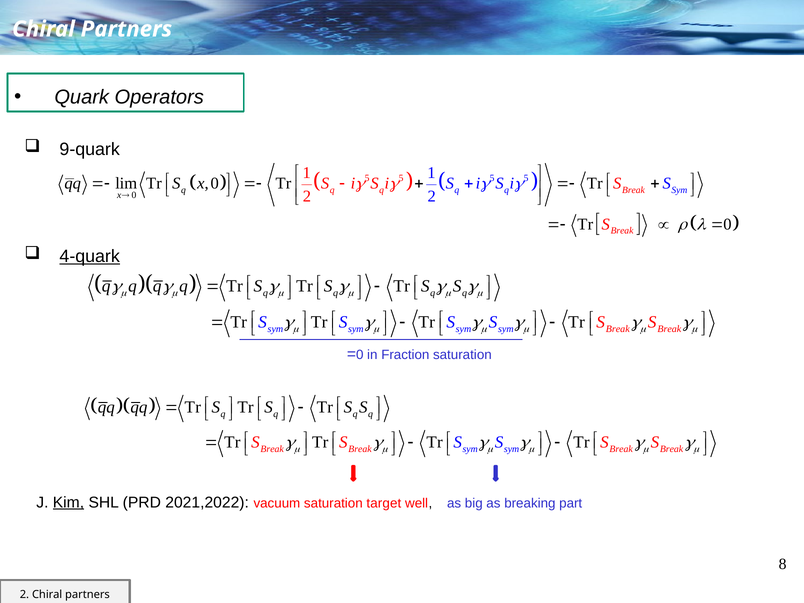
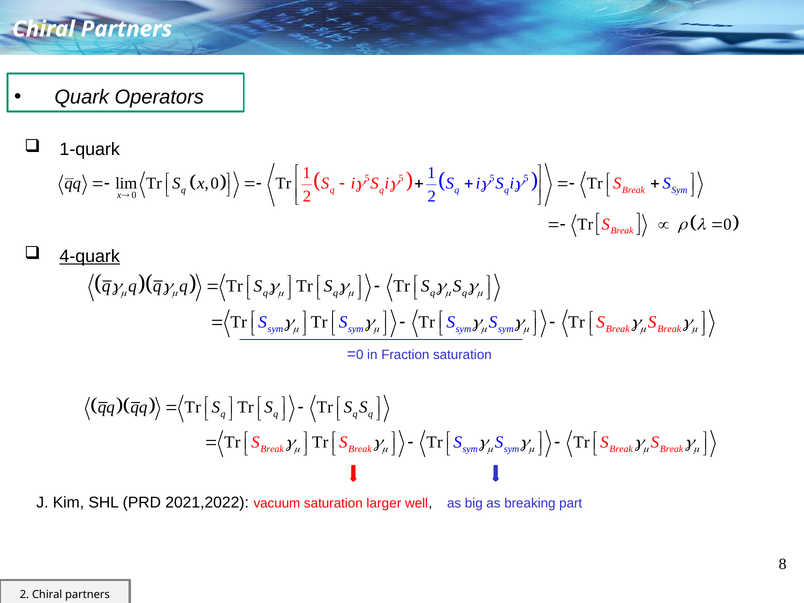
9-quark: 9-quark -> 1-quark
Kim underline: present -> none
target: target -> larger
